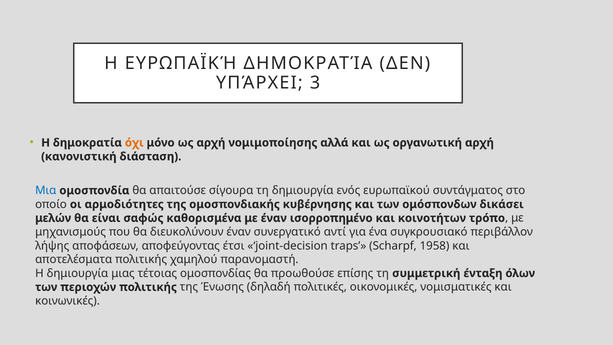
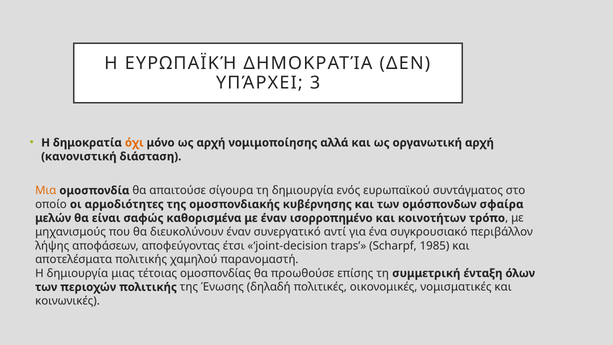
Μια colour: blue -> orange
δικάσει: δικάσει -> σφαίρα
1958: 1958 -> 1985
